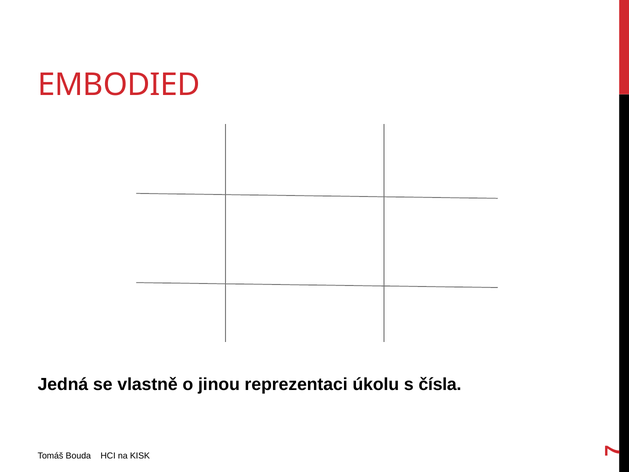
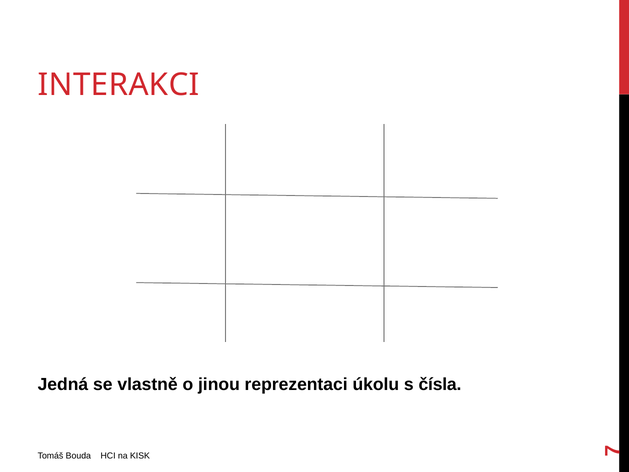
EMBODIED: EMBODIED -> INTERAKCI
